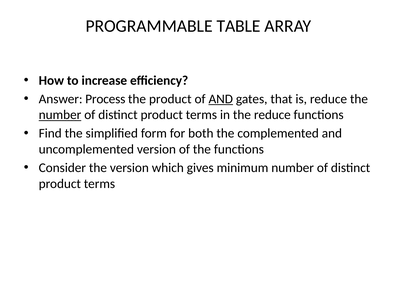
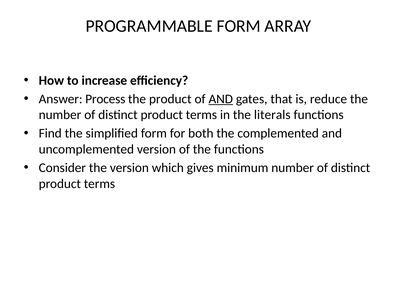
PROGRAMMABLE TABLE: TABLE -> FORM
number at (60, 115) underline: present -> none
the reduce: reduce -> literals
